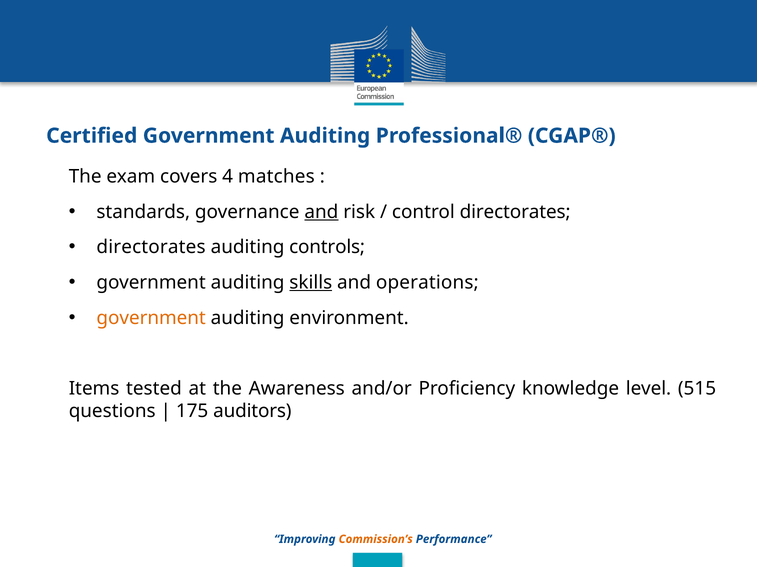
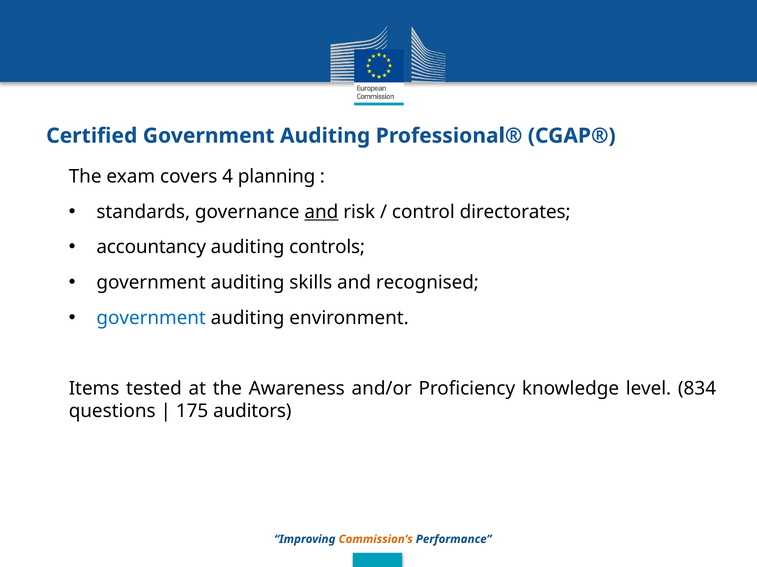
matches: matches -> planning
directorates at (151, 248): directorates -> accountancy
skills underline: present -> none
operations: operations -> recognised
government at (151, 318) colour: orange -> blue
515: 515 -> 834
